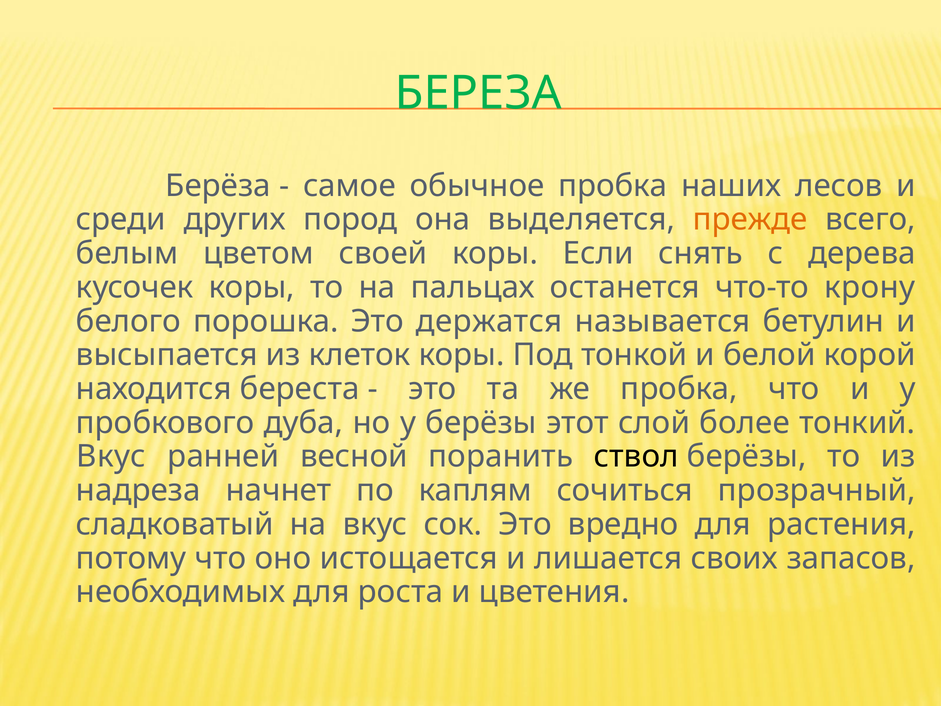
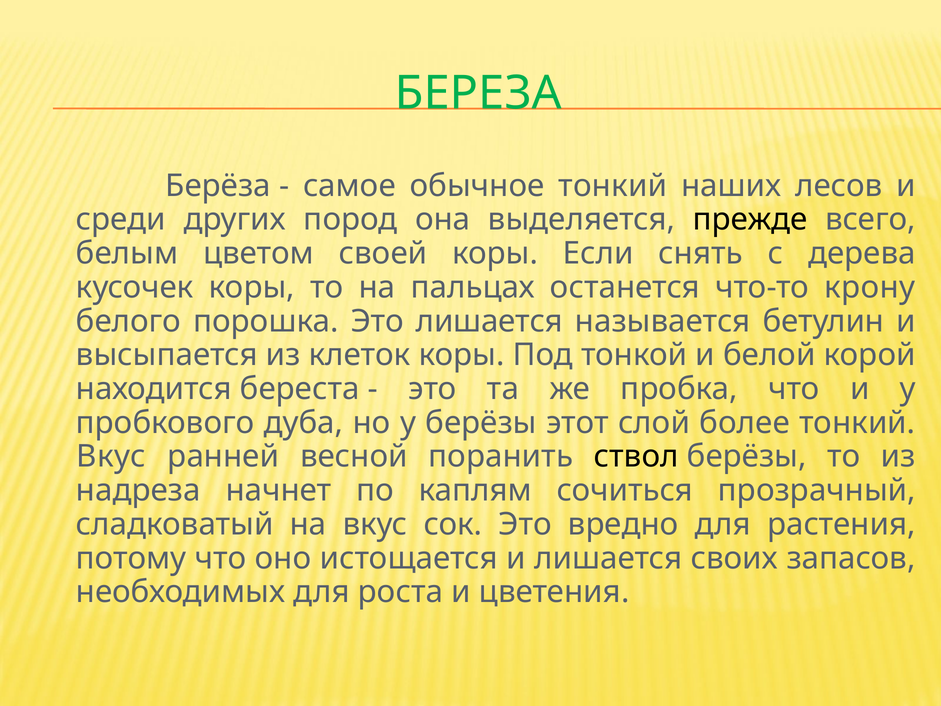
обычное пробка: пробка -> тонкий
прежде colour: orange -> black
Это держатся: держатся -> лишается
